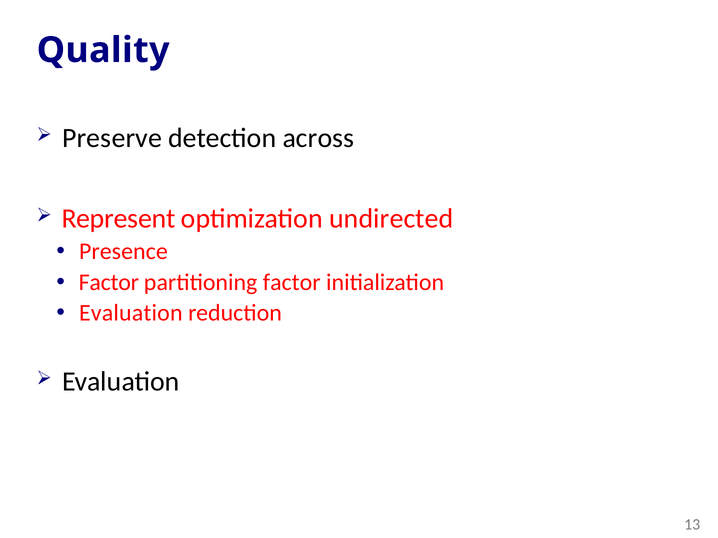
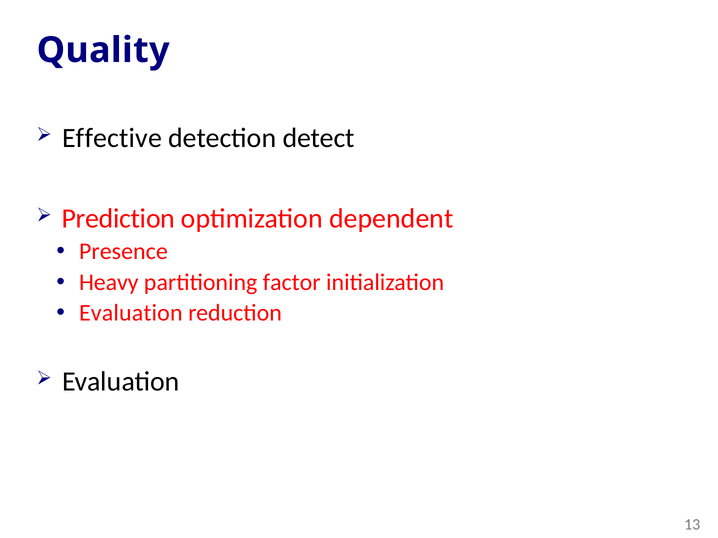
Preserve: Preserve -> Effective
across: across -> detect
Represent: Represent -> Prediction
undirected: undirected -> dependent
Factor at (109, 282): Factor -> Heavy
